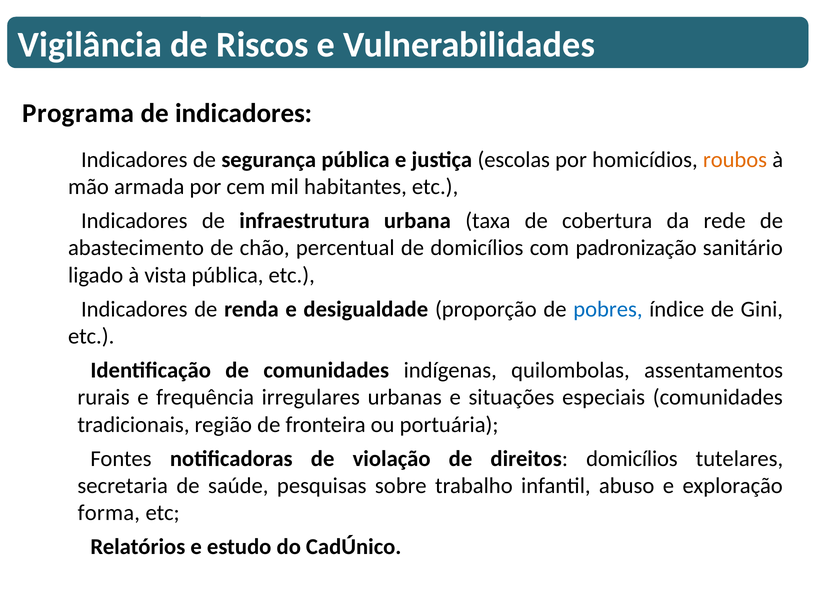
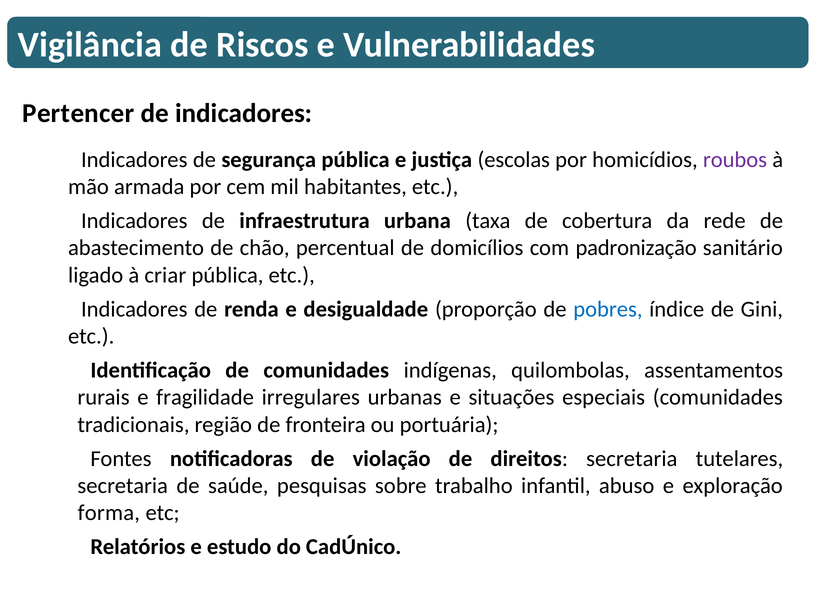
Programa: Programa -> Pertencer
roubos colour: orange -> purple
vista: vista -> criar
frequência: frequência -> fragilidade
direitos domicílios: domicílios -> secretaria
